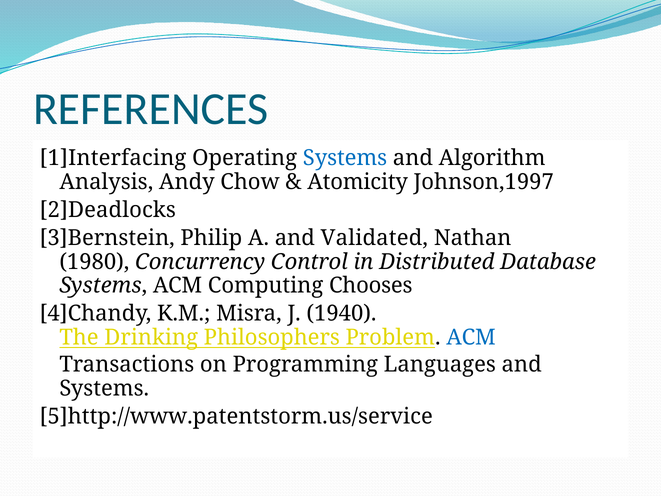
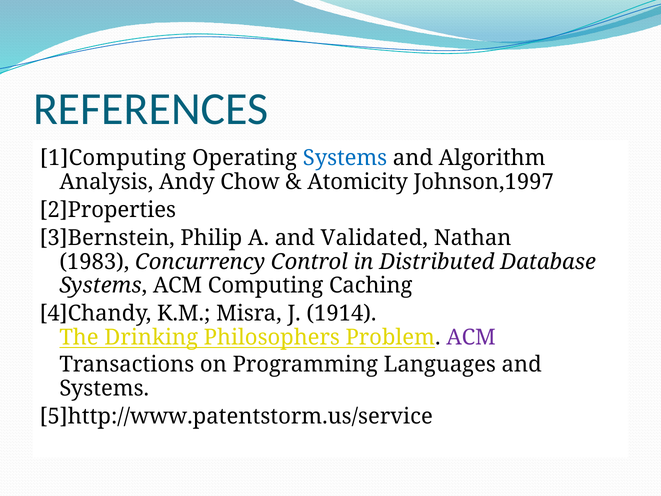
1]Interfacing: 1]Interfacing -> 1]Computing
2]Deadlocks: 2]Deadlocks -> 2]Properties
1980: 1980 -> 1983
Chooses: Chooses -> Caching
1940: 1940 -> 1914
ACM at (471, 337) colour: blue -> purple
